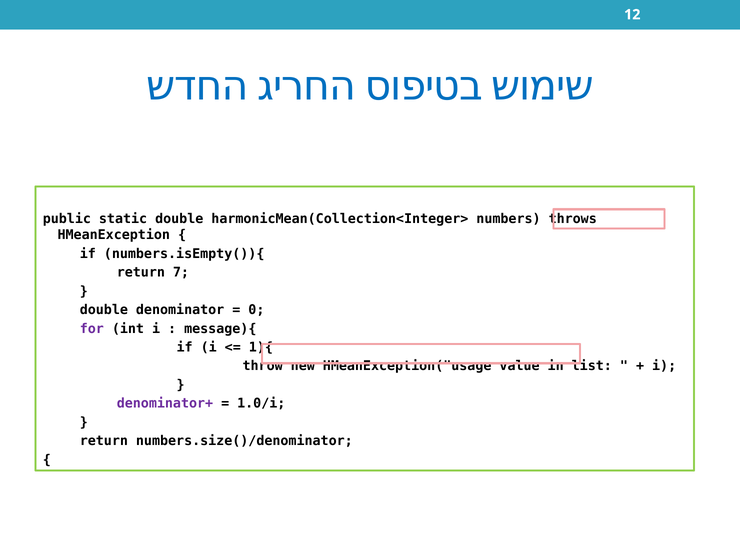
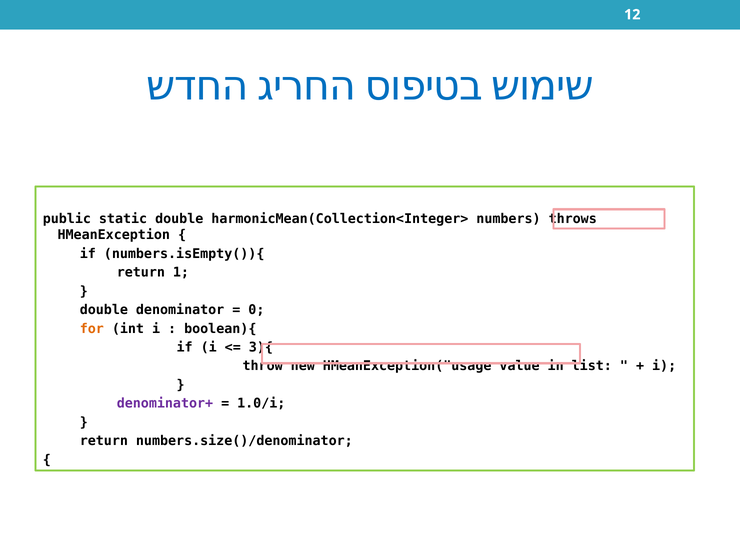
7: 7 -> 1
for colour: purple -> orange
message){: message){ -> boolean){
1){: 1){ -> 3){
